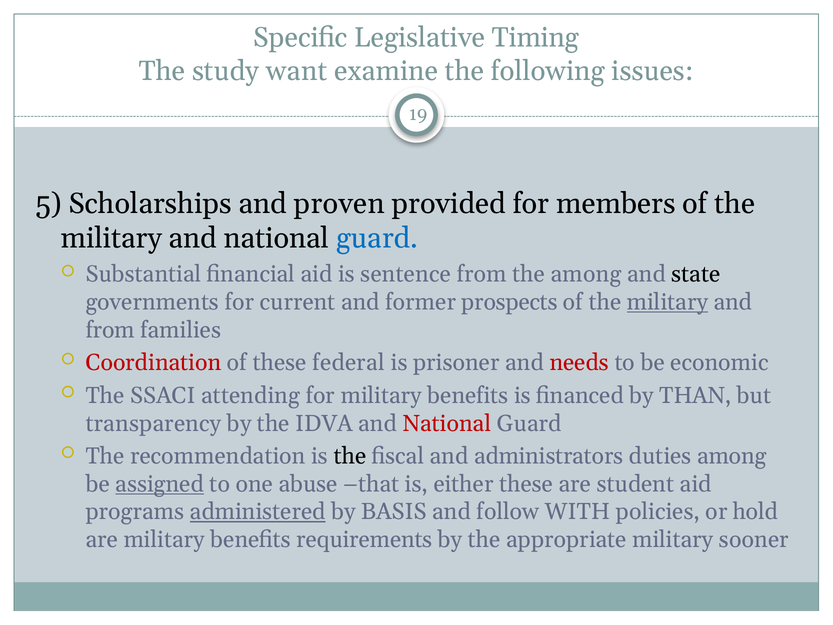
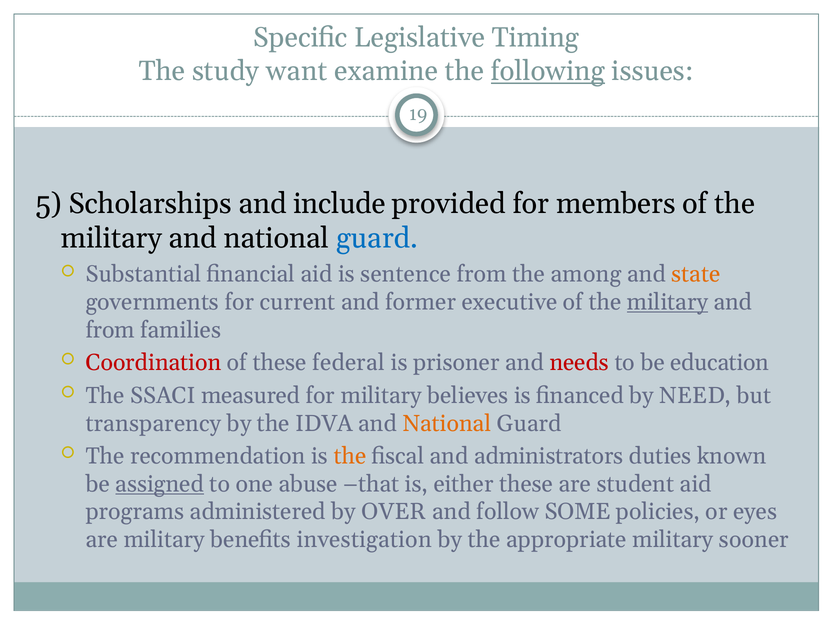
following underline: none -> present
proven: proven -> include
state colour: black -> orange
prospects: prospects -> executive
economic: economic -> education
attending: attending -> measured
for military benefits: benefits -> believes
THAN: THAN -> NEED
National at (447, 423) colour: red -> orange
the at (350, 456) colour: black -> orange
duties among: among -> known
administered underline: present -> none
BASIS: BASIS -> OVER
WITH: WITH -> SOME
hold: hold -> eyes
requirements: requirements -> investigation
